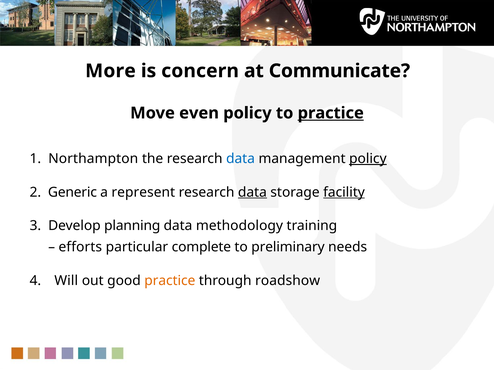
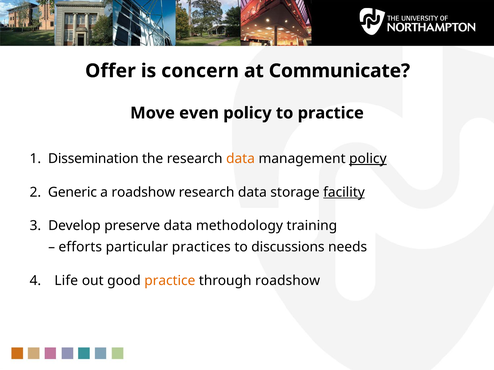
More: More -> Offer
practice at (331, 113) underline: present -> none
Northampton: Northampton -> Dissemination
data at (240, 159) colour: blue -> orange
a represent: represent -> roadshow
data at (252, 192) underline: present -> none
planning: planning -> preserve
complete: complete -> practices
preliminary: preliminary -> discussions
Will: Will -> Life
